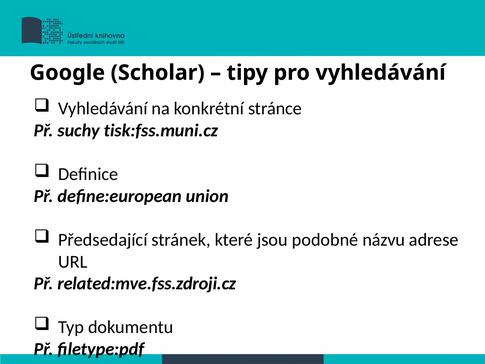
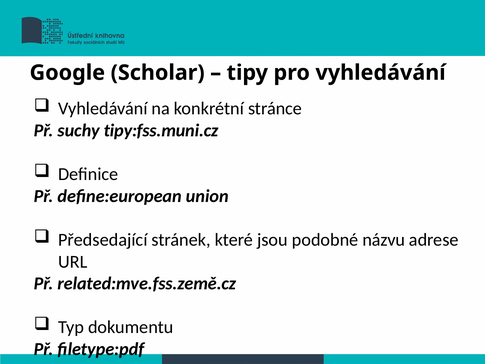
tisk:fss.muni.cz: tisk:fss.muni.cz -> tipy:fss.muni.cz
related:mve.fss.zdroji.cz: related:mve.fss.zdroji.cz -> related:mve.fss.země.cz
